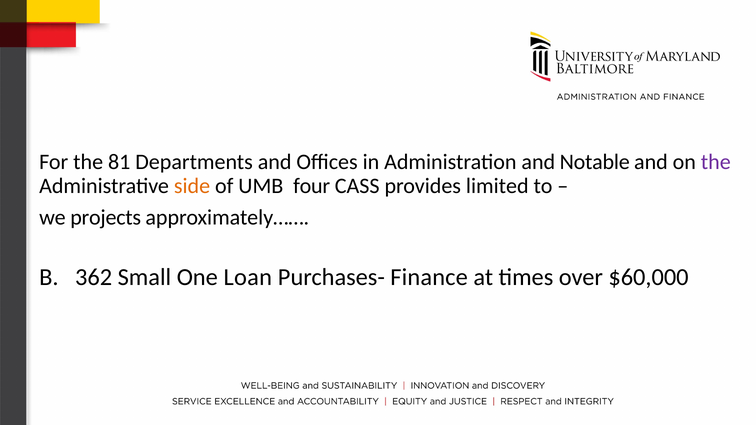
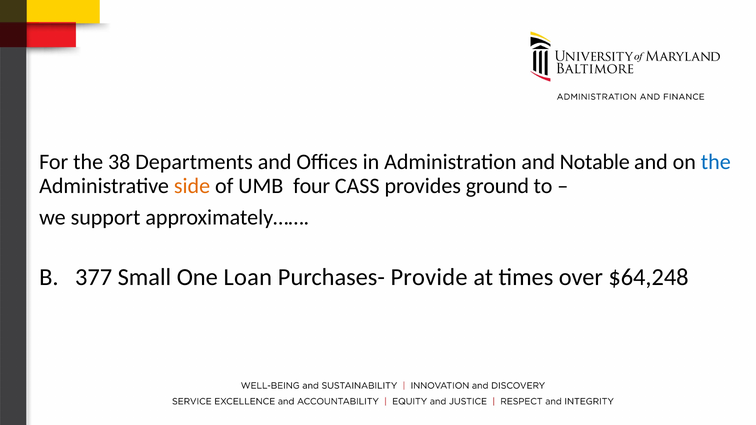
81: 81 -> 38
the at (716, 162) colour: purple -> blue
limited: limited -> ground
projects: projects -> support
362: 362 -> 377
Finance: Finance -> Provide
$60,000: $60,000 -> $64,248
